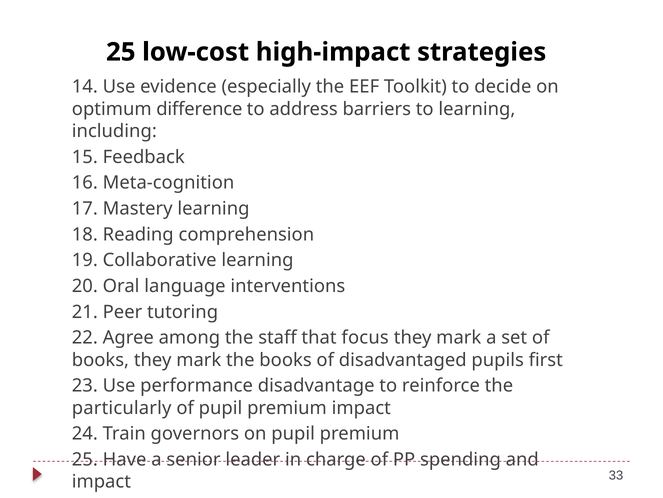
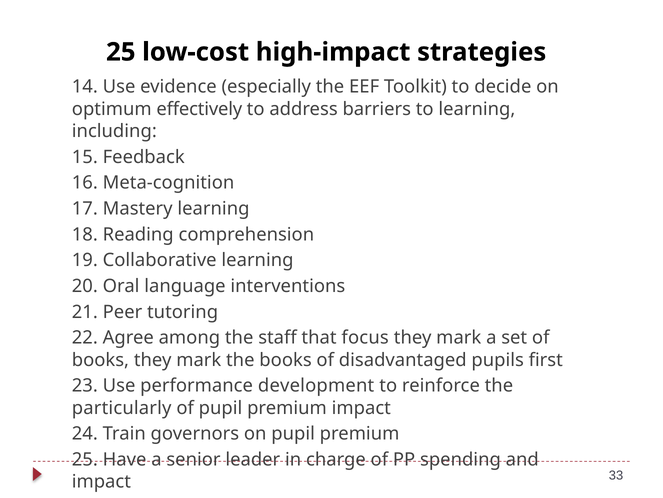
difference: difference -> effectively
disadvantage: disadvantage -> development
